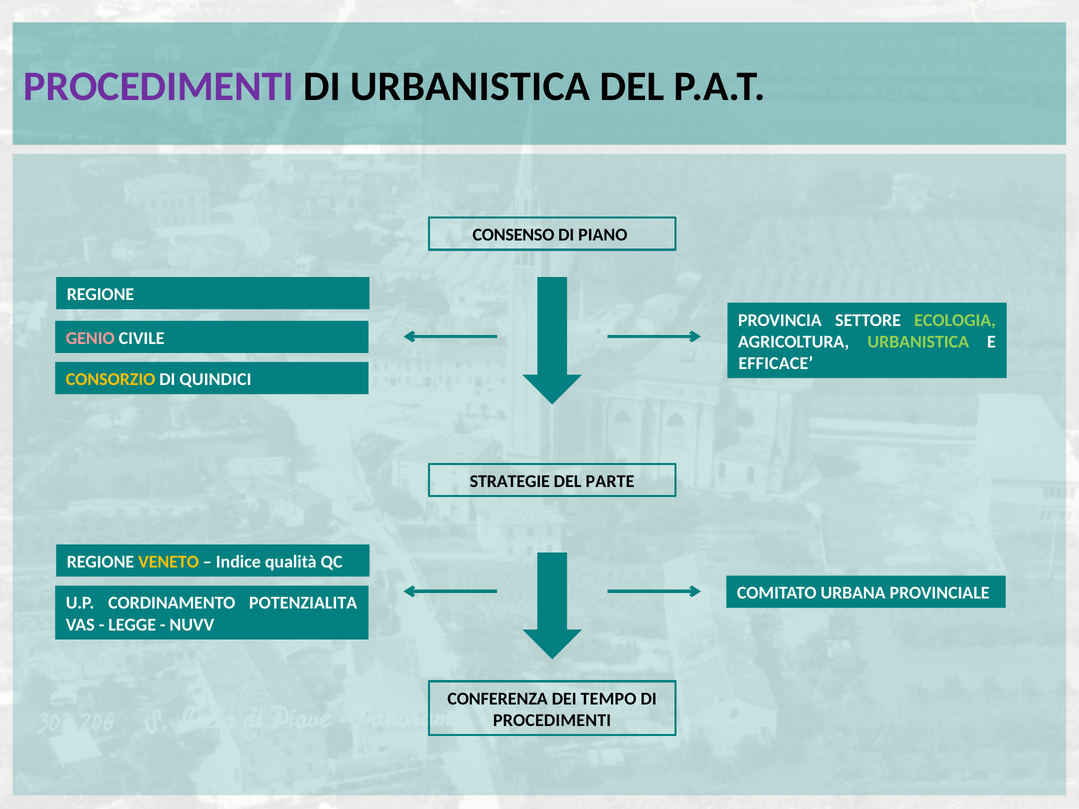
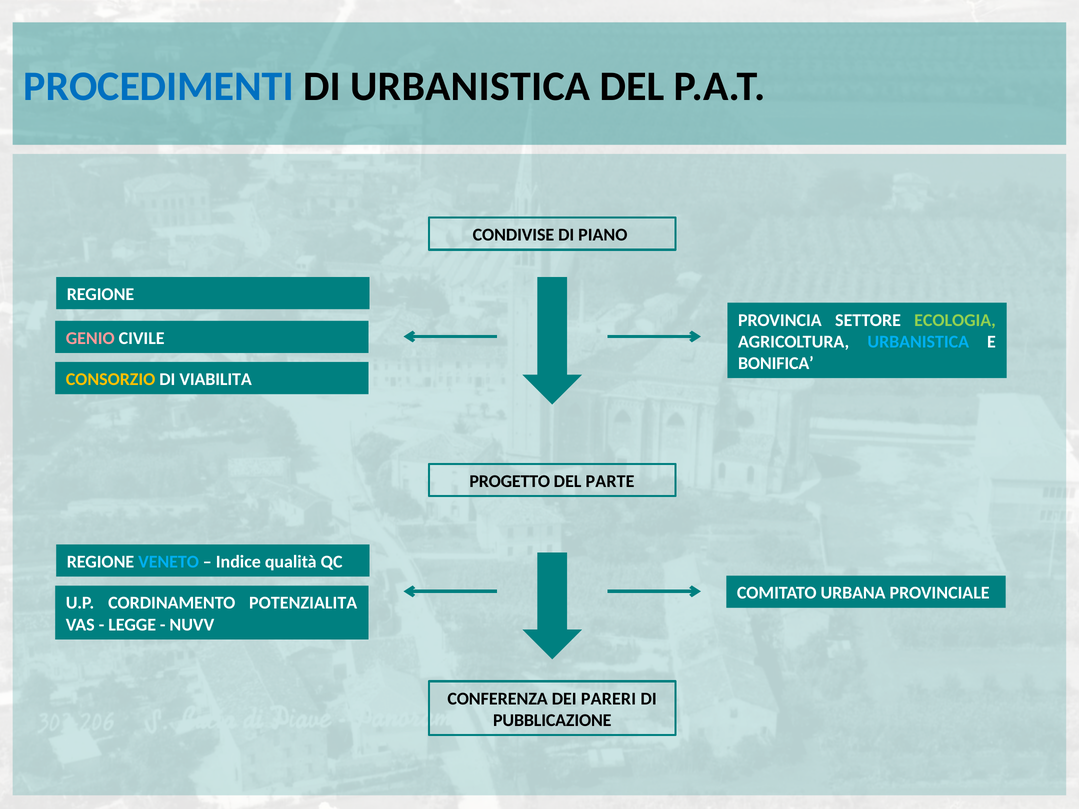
PROCEDIMENTI at (159, 87) colour: purple -> blue
CONSENSO: CONSENSO -> CONDIVISE
URBANISTICA at (918, 342) colour: light green -> light blue
EFFICACE: EFFICACE -> BONIFICA
QUINDICI: QUINDICI -> VIABILITA
STRATEGIE: STRATEGIE -> PROGETTO
VENETO colour: yellow -> light blue
TEMPO: TEMPO -> PARERI
PROCEDIMENTI at (552, 720): PROCEDIMENTI -> PUBBLICAZIONE
